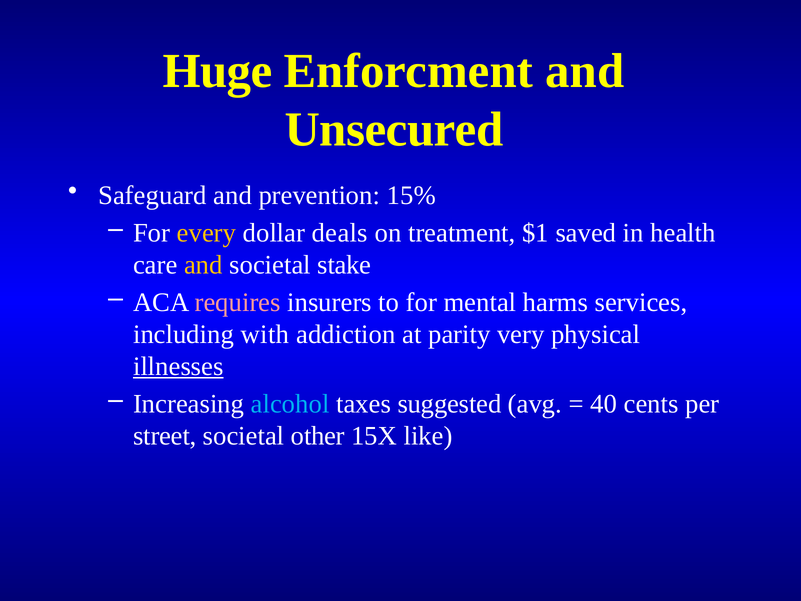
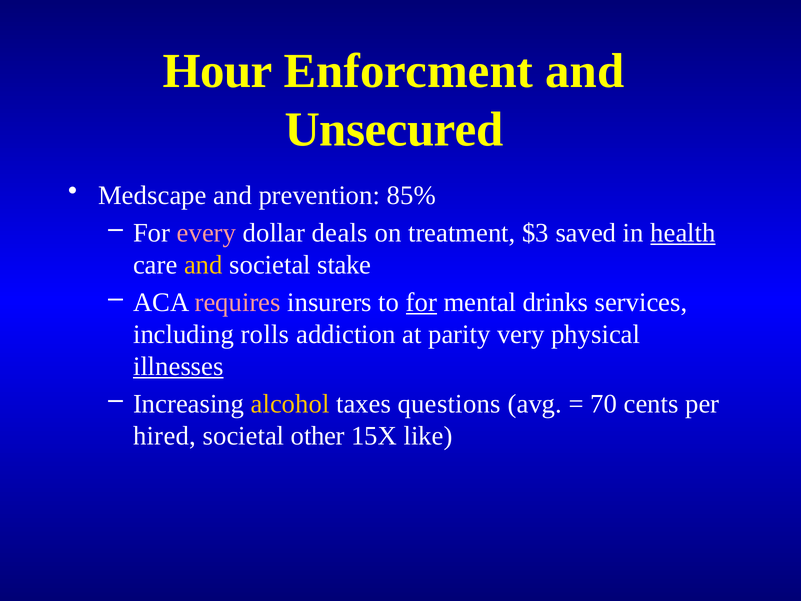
Huge: Huge -> Hour
Safeguard: Safeguard -> Medscape
15%: 15% -> 85%
every colour: yellow -> pink
$1: $1 -> $3
health underline: none -> present
for at (421, 302) underline: none -> present
harms: harms -> drinks
with: with -> rolls
alcohol colour: light blue -> yellow
suggested: suggested -> questions
40: 40 -> 70
street: street -> hired
